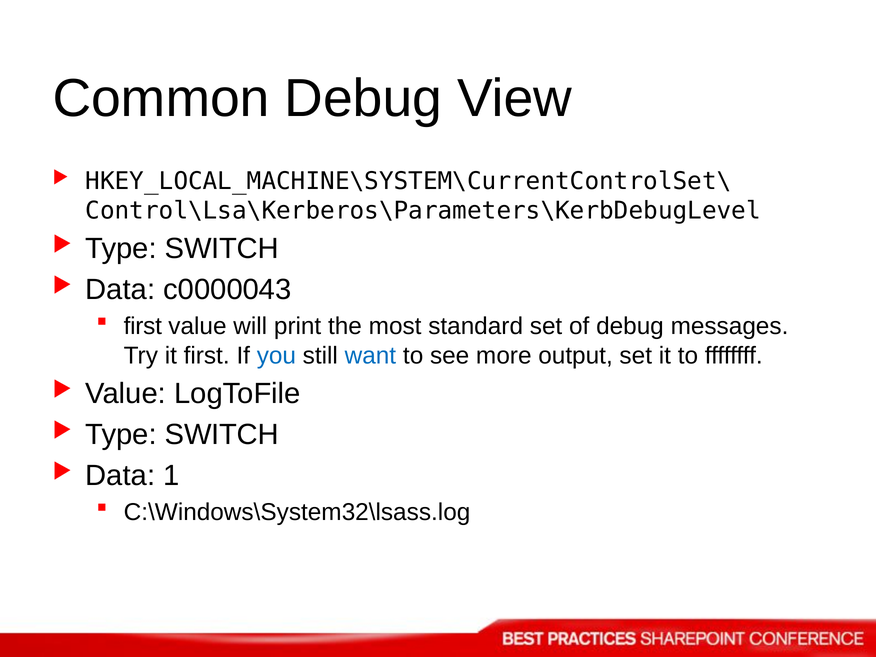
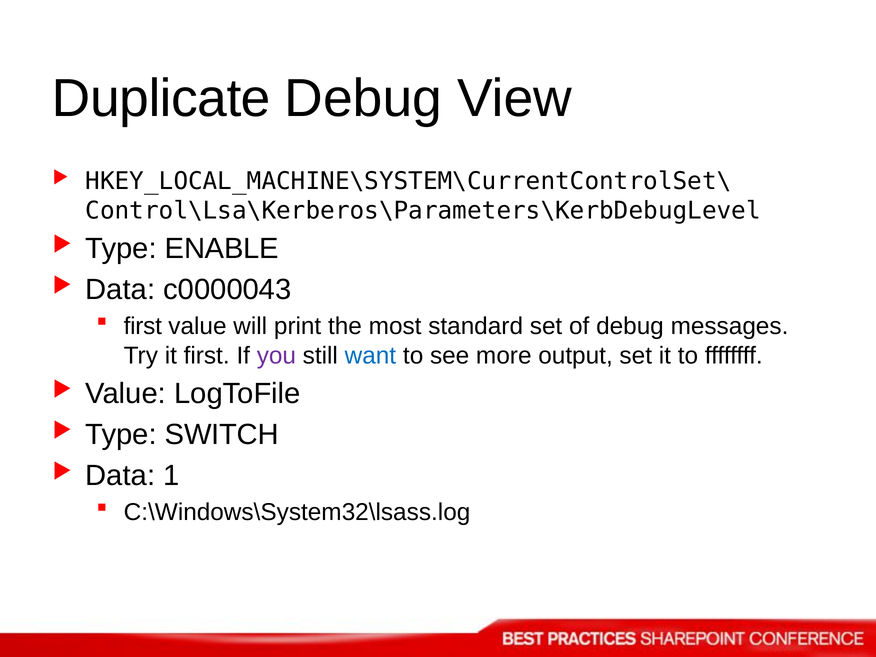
Common: Common -> Duplicate
SWITCH at (222, 249): SWITCH -> ENABLE
you colour: blue -> purple
